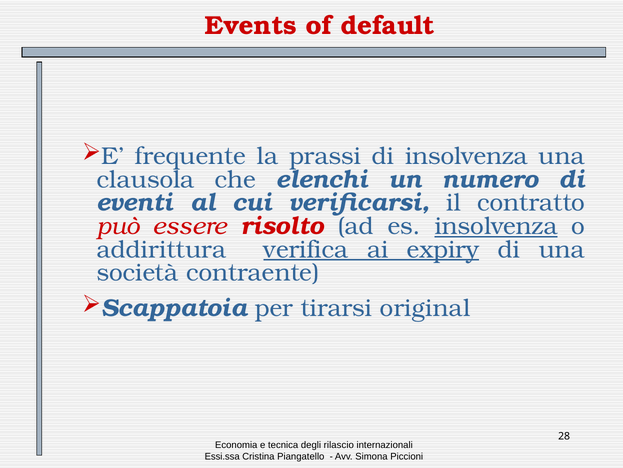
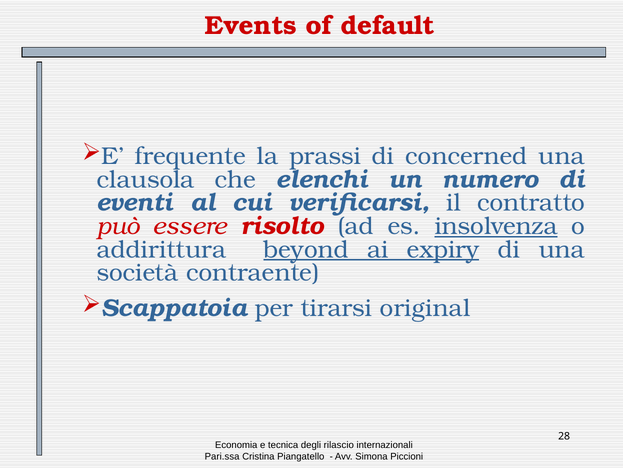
di insolvenza: insolvenza -> concerned
verifica: verifica -> beyond
Essi.ssa: Essi.ssa -> Pari.ssa
